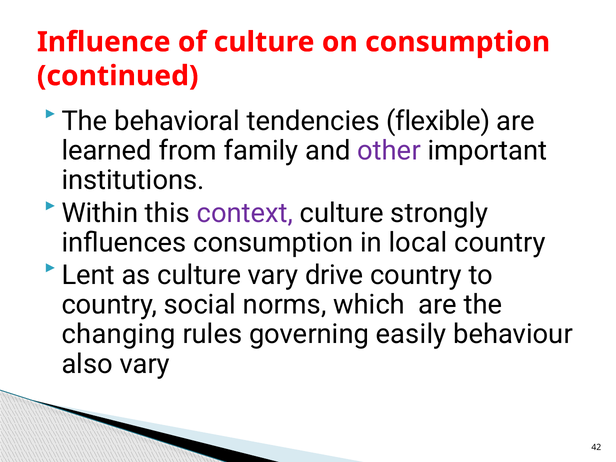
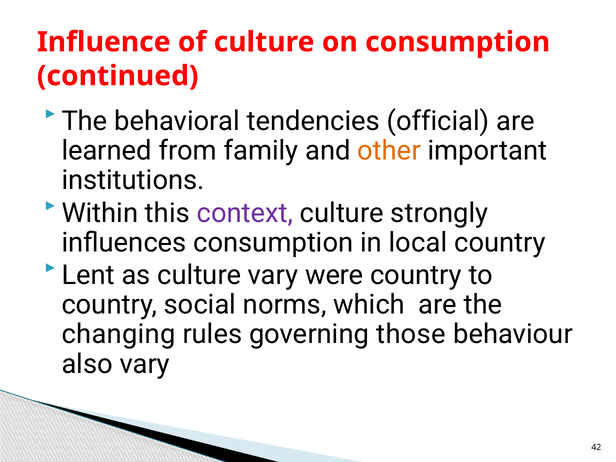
flexible: flexible -> official
other colour: purple -> orange
drive: drive -> were
easily: easily -> those
